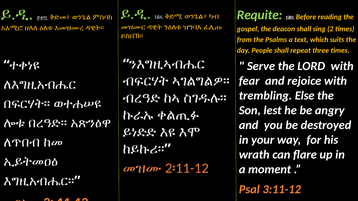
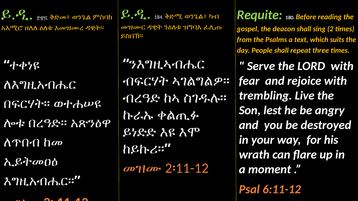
Else: Else -> Live
3:11-12: 3:11-12 -> 6:11-12
